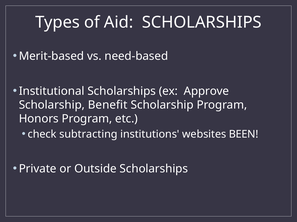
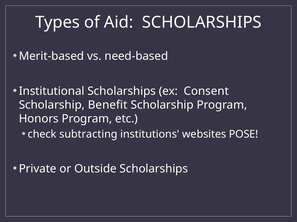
Approve: Approve -> Consent
BEEN: BEEN -> POSE
